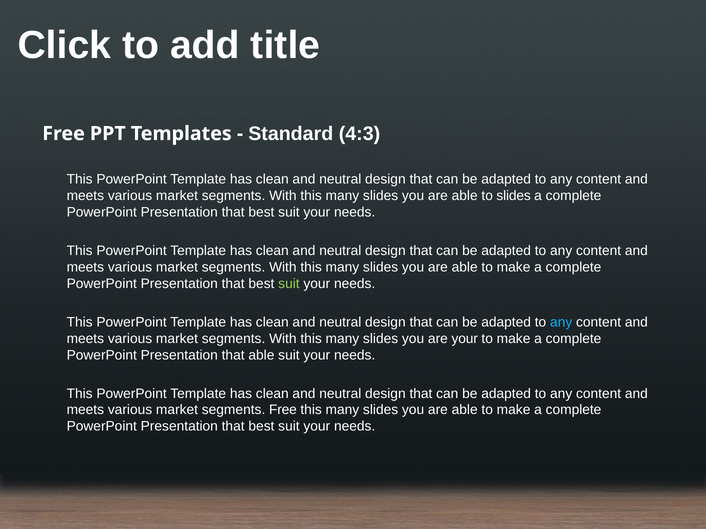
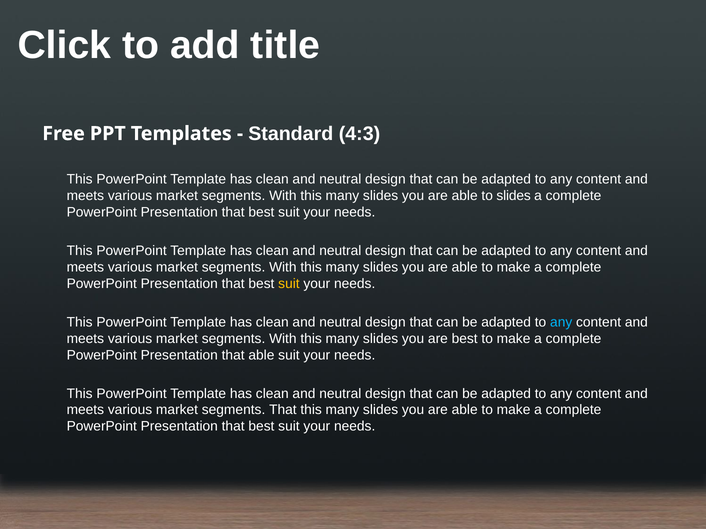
suit at (289, 284) colour: light green -> yellow
are your: your -> best
segments Free: Free -> That
